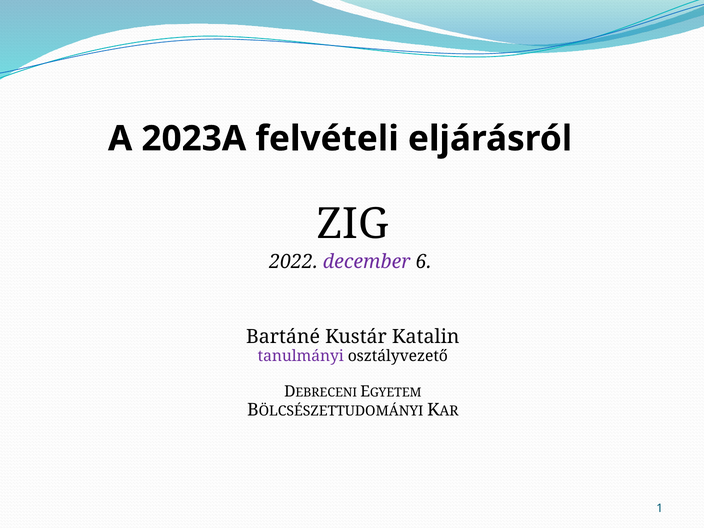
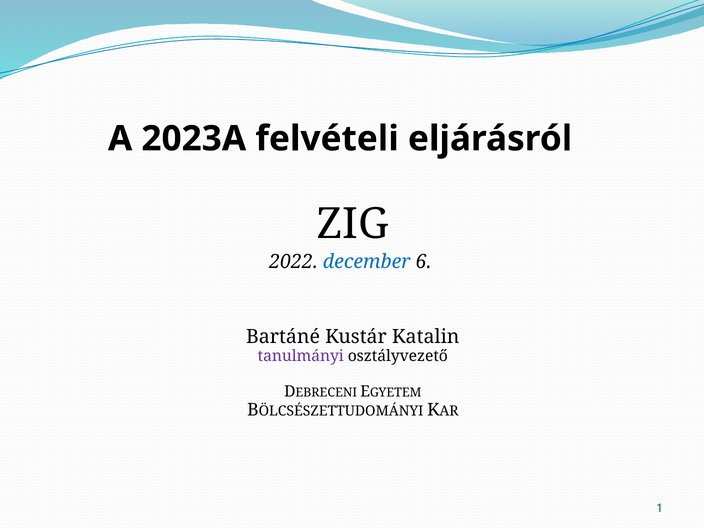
december colour: purple -> blue
